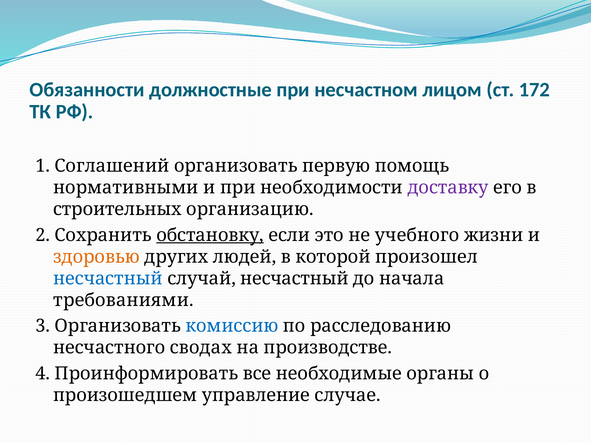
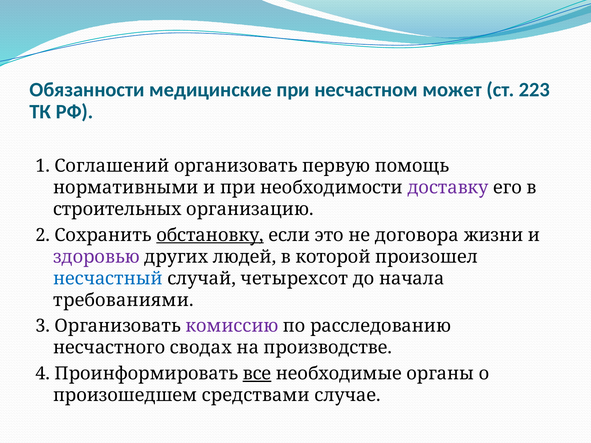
должностные: должностные -> медицинские
лицом: лицом -> может
172: 172 -> 223
учебного: учебного -> договора
здоровью colour: orange -> purple
случай несчастный: несчастный -> четырехсот
комиссию colour: blue -> purple
все underline: none -> present
управление: управление -> средствами
